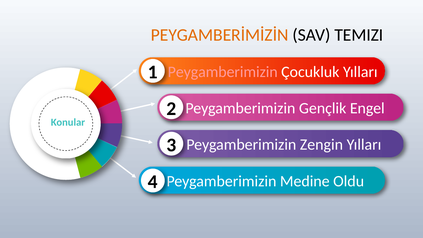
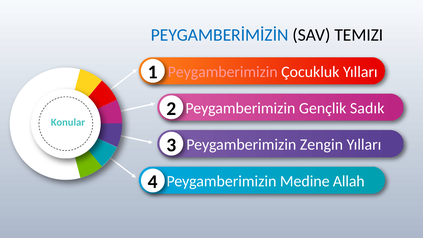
PEYGAMBERİMİZİN colour: orange -> blue
Engel: Engel -> Sadık
Oldu: Oldu -> Allah
